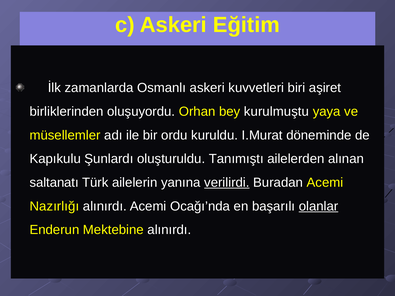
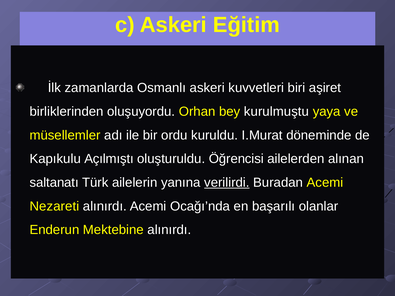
Şunlardı: Şunlardı -> Açılmıştı
Tanımıştı: Tanımıştı -> Öğrencisi
Nazırlığı: Nazırlığı -> Nezareti
olanlar underline: present -> none
